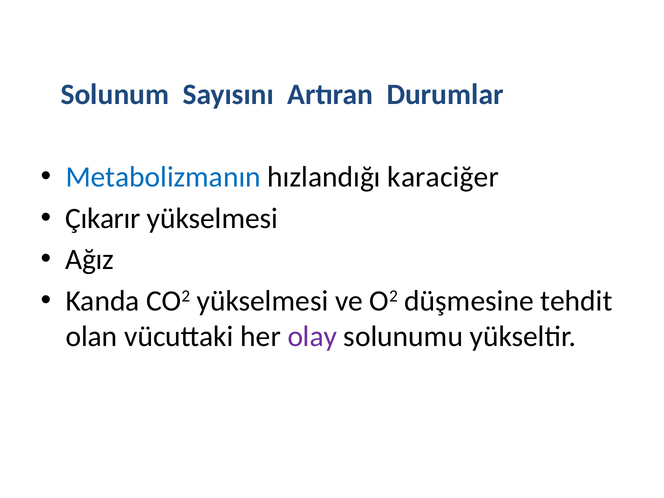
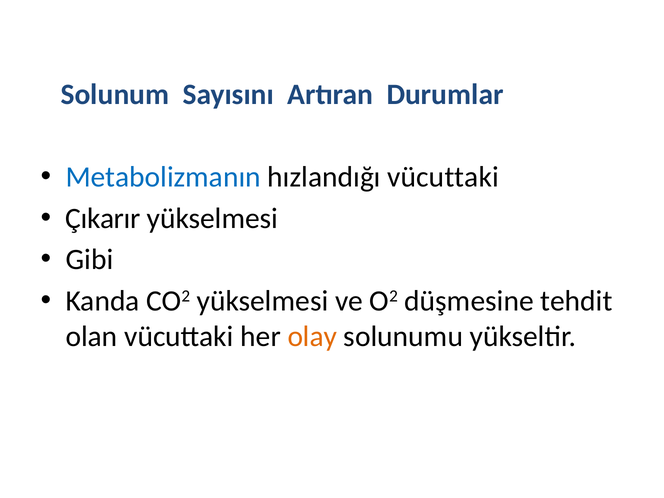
hızlandığı karaciğer: karaciğer -> vücuttaki
Ağız: Ağız -> Gibi
olay colour: purple -> orange
